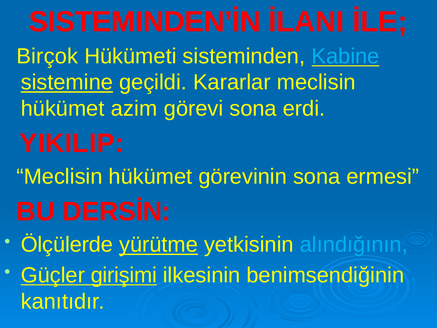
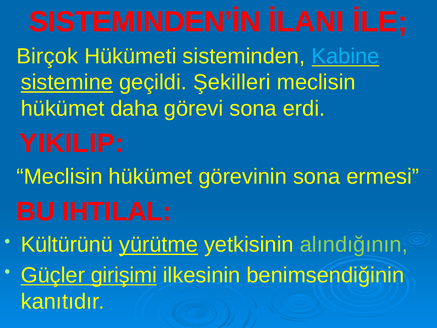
Kararlar: Kararlar -> Şekilleri
azim: azim -> daha
DERSİN: DERSİN -> IHTILAL
Ölçülerde: Ölçülerde -> Kültürünü
alındığının colour: light blue -> light green
